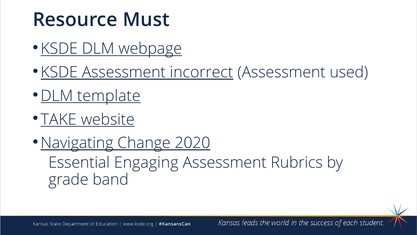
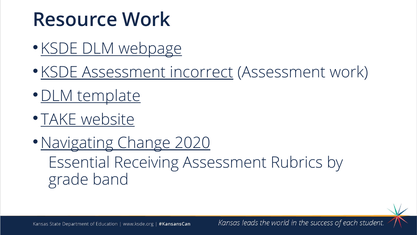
Resource Must: Must -> Work
Assessment used: used -> work
Engaging: Engaging -> Receiving
